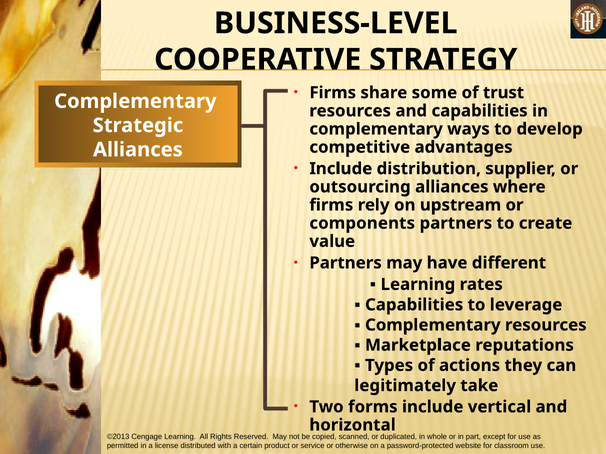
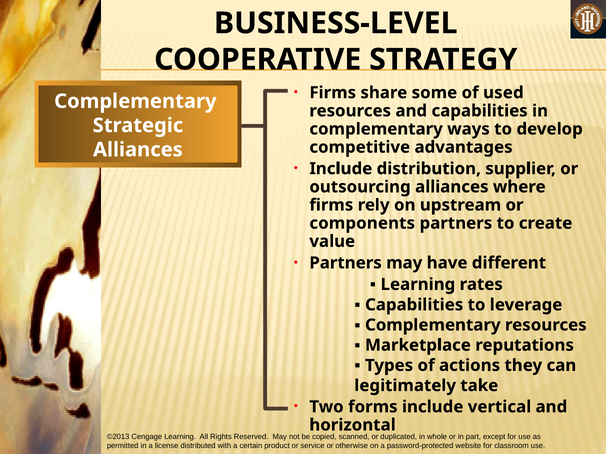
trust: trust -> used
